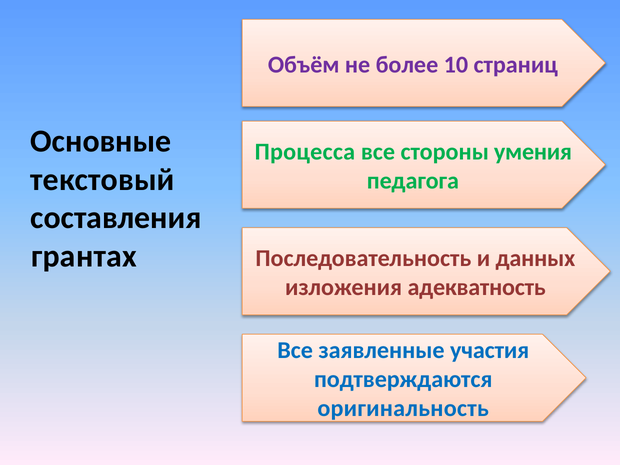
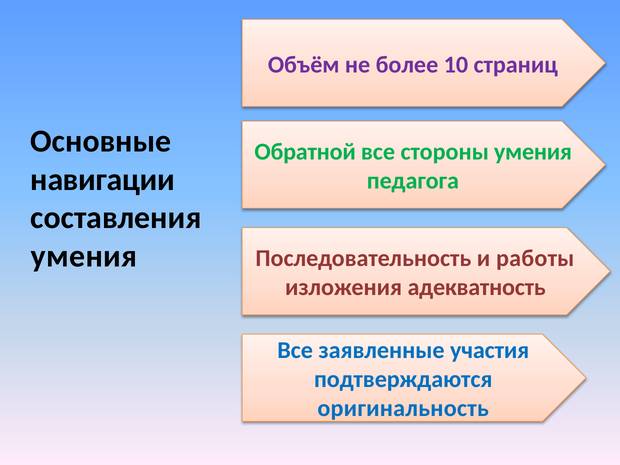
Процесса: Процесса -> Обратной
текстовый: текстовый -> навигации
грантах at (84, 256): грантах -> умения
данных: данных -> работы
